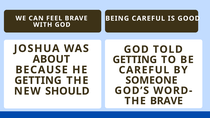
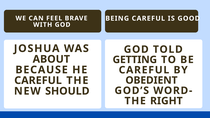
SOMEONE: SOMEONE -> OBEDIENT
GETTING at (38, 81): GETTING -> CAREFUL
THE BRAVE: BRAVE -> RIGHT
